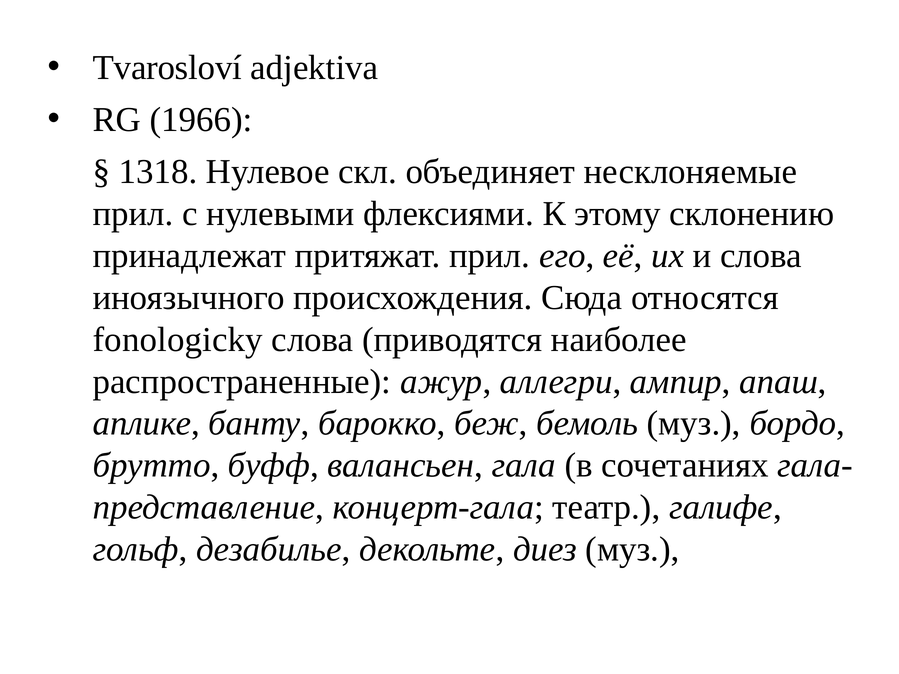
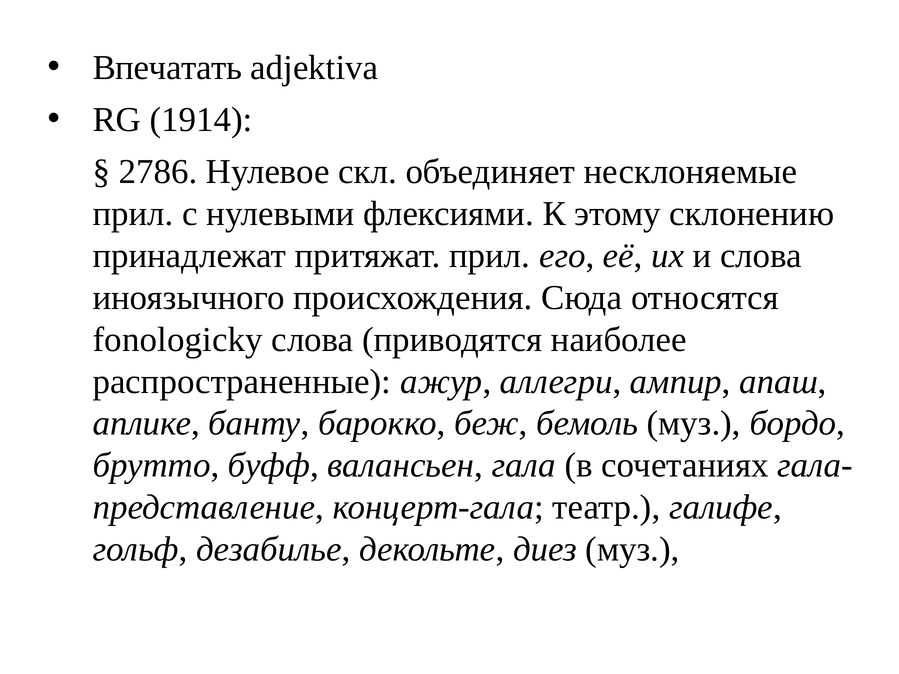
Tvarosloví: Tvarosloví -> Впечатать
1966: 1966 -> 1914
1318: 1318 -> 2786
